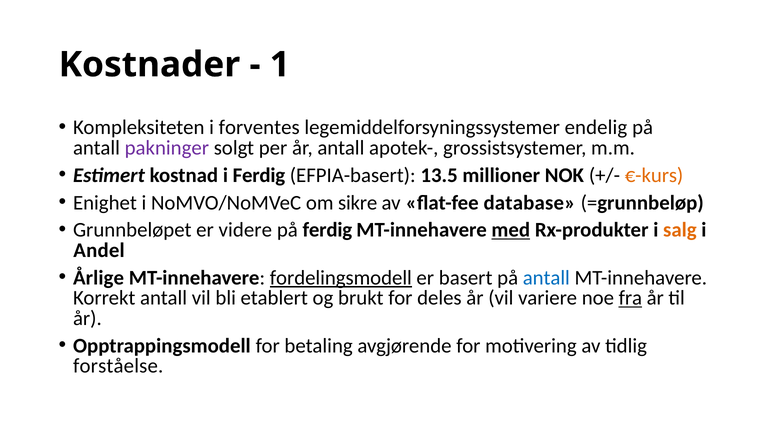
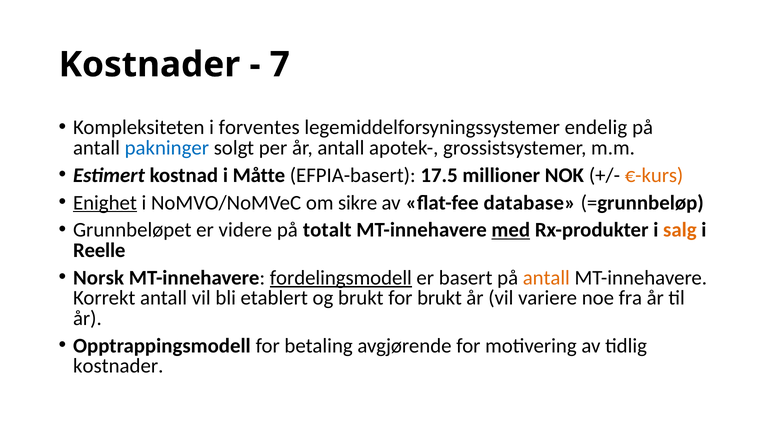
1: 1 -> 7
pakninger colour: purple -> blue
i Ferdig: Ferdig -> Måtte
13.5: 13.5 -> 17.5
Enighet underline: none -> present
på ferdig: ferdig -> totalt
Andel: Andel -> Reelle
Årlige: Årlige -> Norsk
antall at (546, 278) colour: blue -> orange
for deles: deles -> brukt
fra underline: present -> none
forståelse at (118, 366): forståelse -> kostnader
